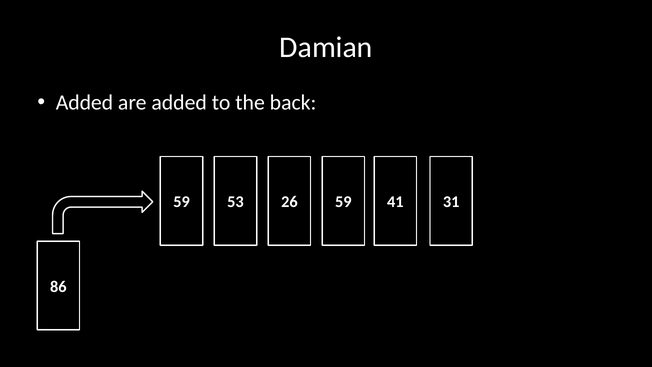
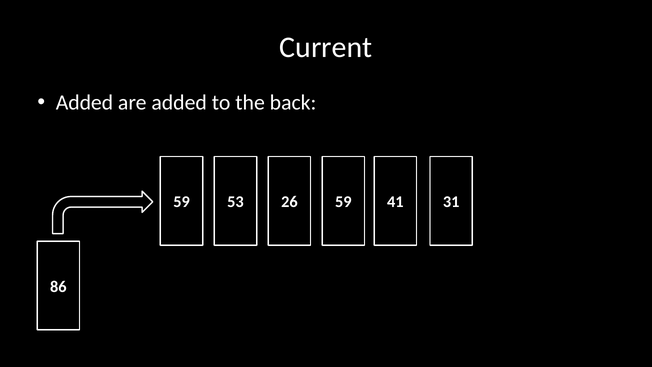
Damian: Damian -> Current
